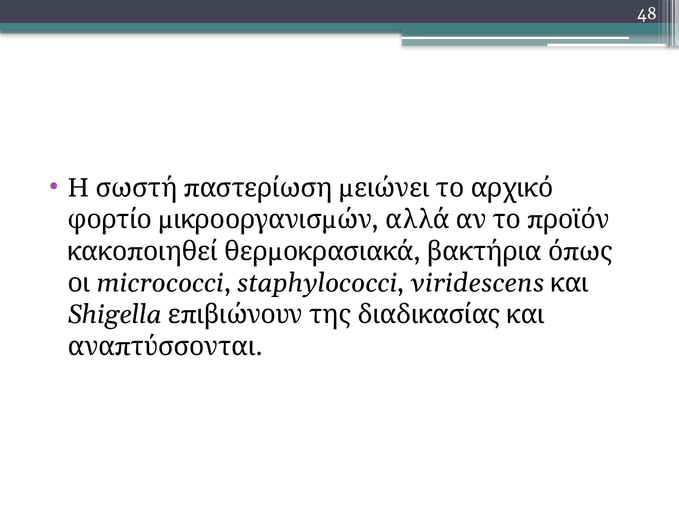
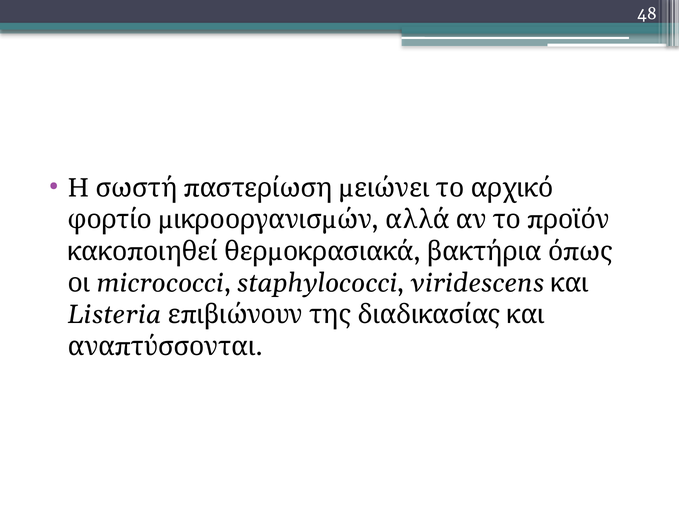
Shigella: Shigella -> Listeria
